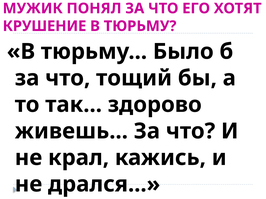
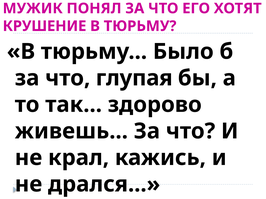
тощий: тощий -> глупая
